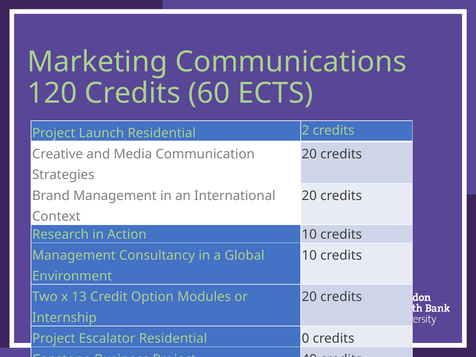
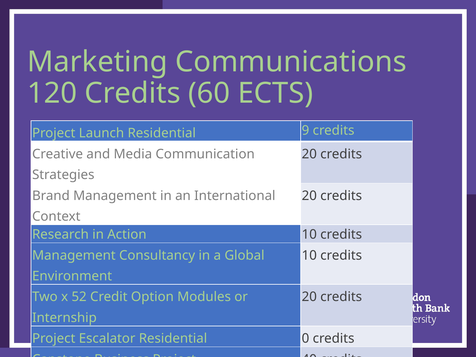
2: 2 -> 9
13: 13 -> 52
